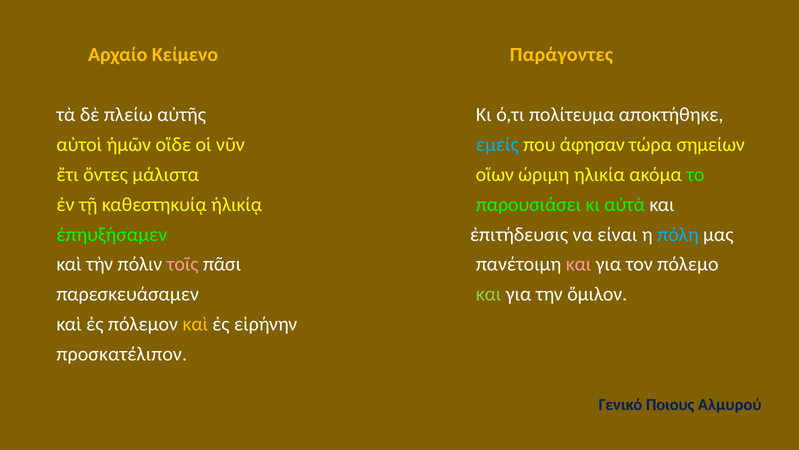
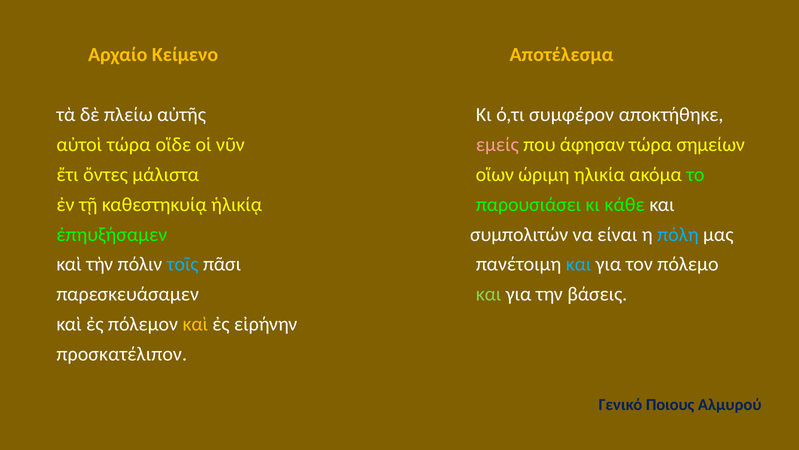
Παράγοντες: Παράγοντες -> Αποτέλεσμα
πολίτευμα: πολίτευμα -> συμφέρον
αὐτοὶ ἡμῶν: ἡμῶν -> τώρα
εμείς colour: light blue -> pink
αὐτὰ: αὐτὰ -> κάθε
ἐπιτήδευσις: ἐπιτήδευσις -> συμπολιτών
τοῖς colour: pink -> light blue
και at (579, 264) colour: pink -> light blue
ὅμιλον: ὅμιλον -> βάσεις
